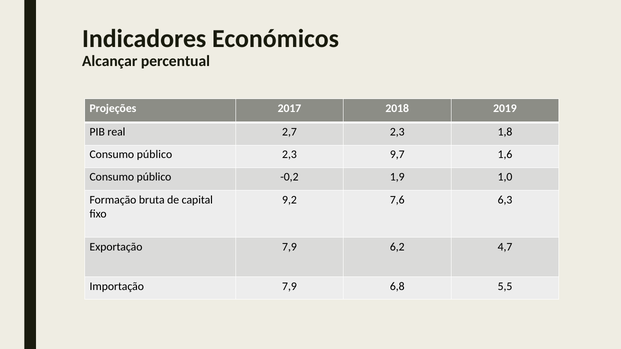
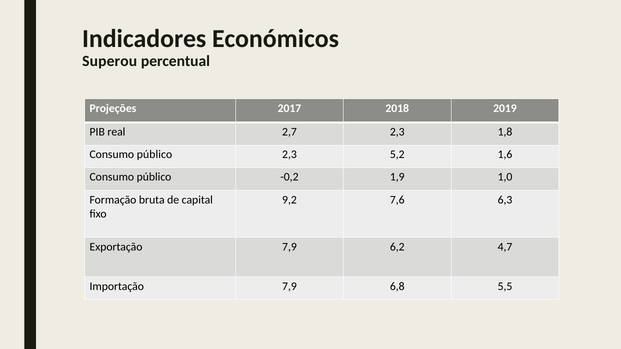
Alcançar: Alcançar -> Superou
9,7: 9,7 -> 5,2
